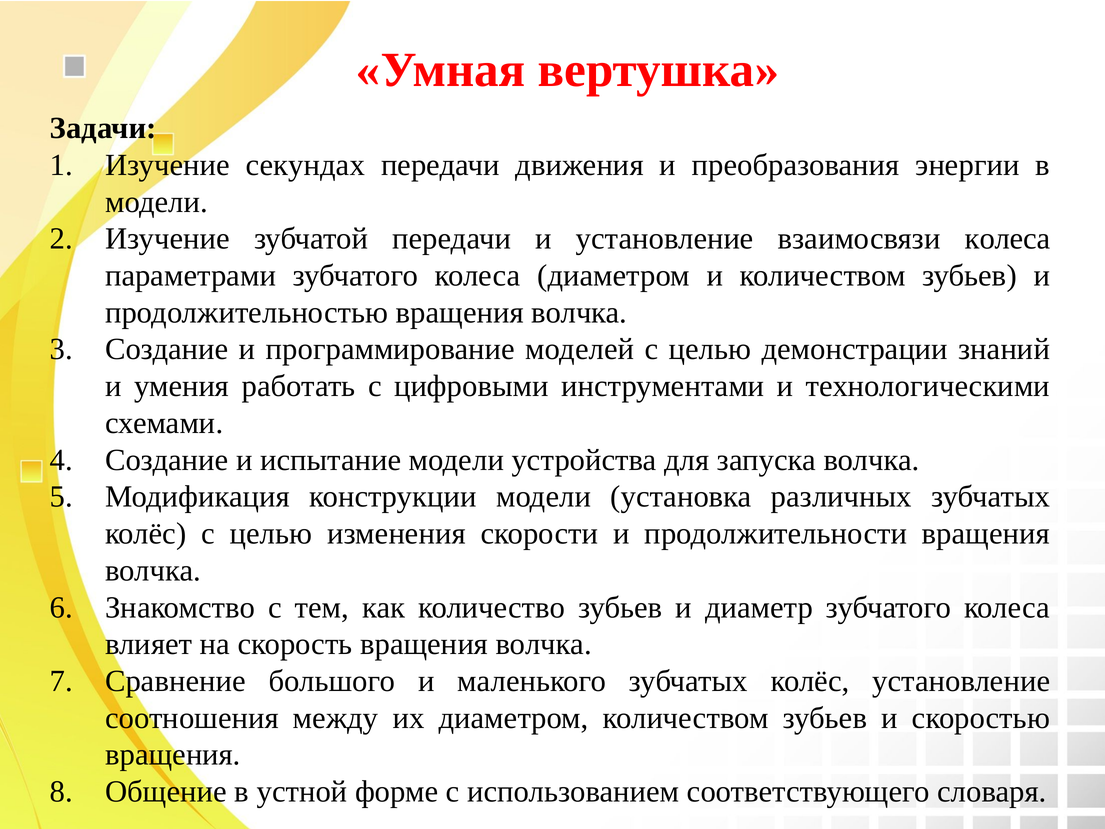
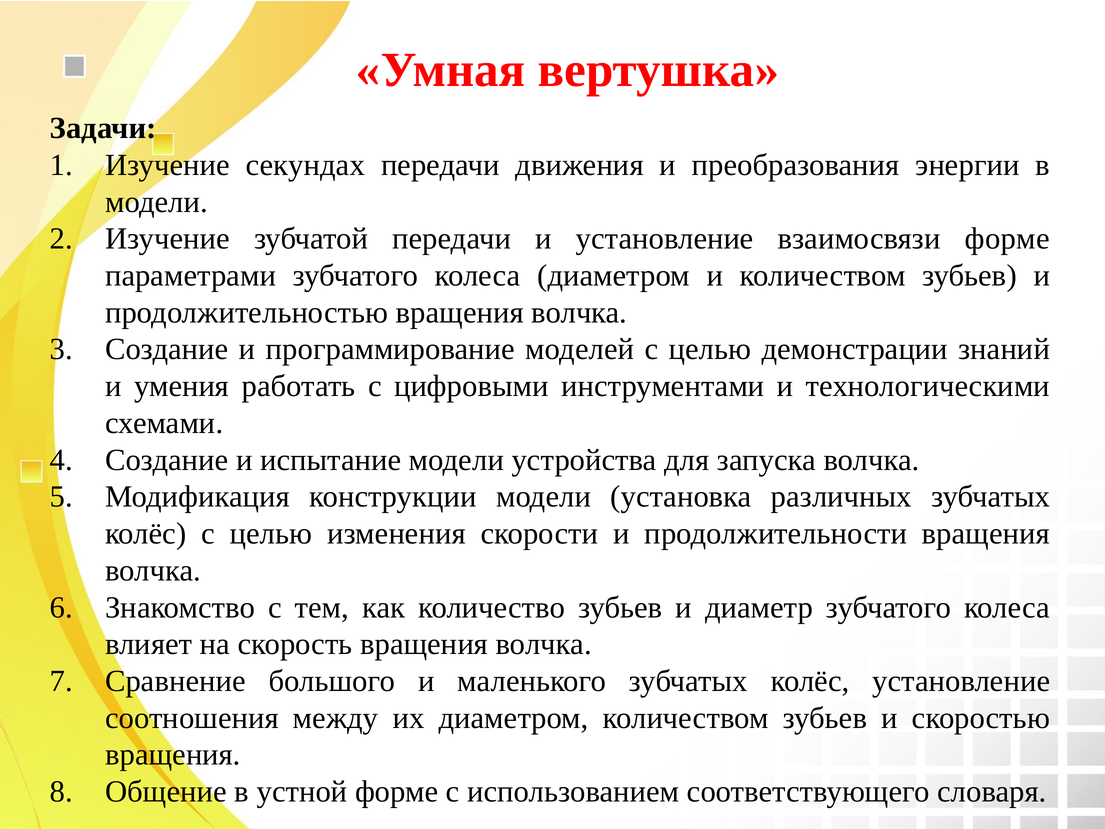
взаимосвязи колеса: колеса -> форме
